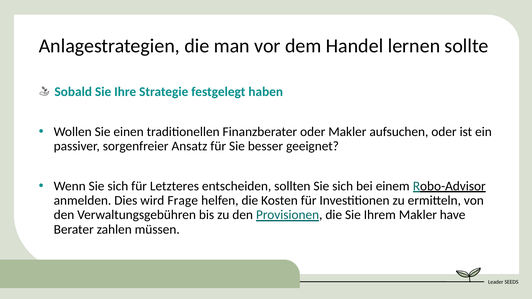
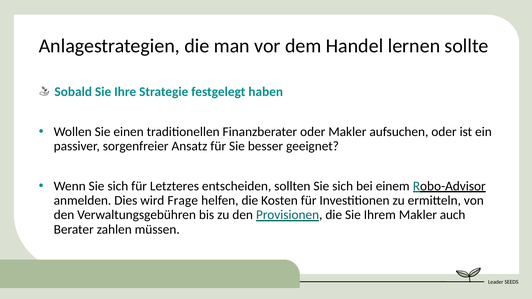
have: have -> auch
